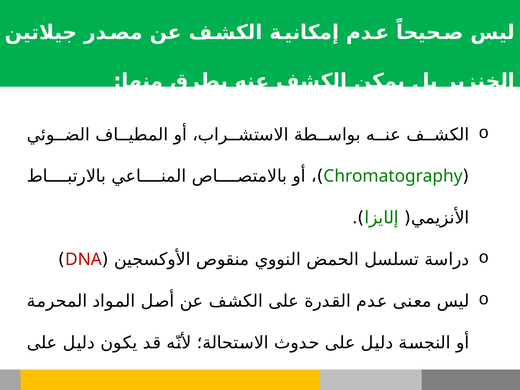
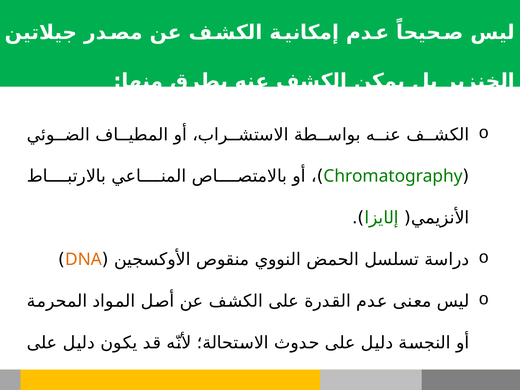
DNA colour: red -> orange
